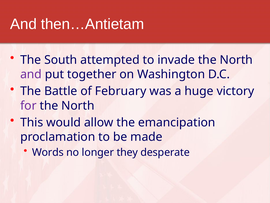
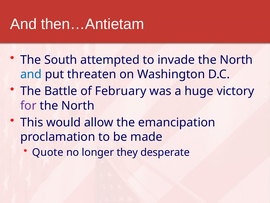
and at (31, 74) colour: purple -> blue
together: together -> threaten
Words: Words -> Quote
